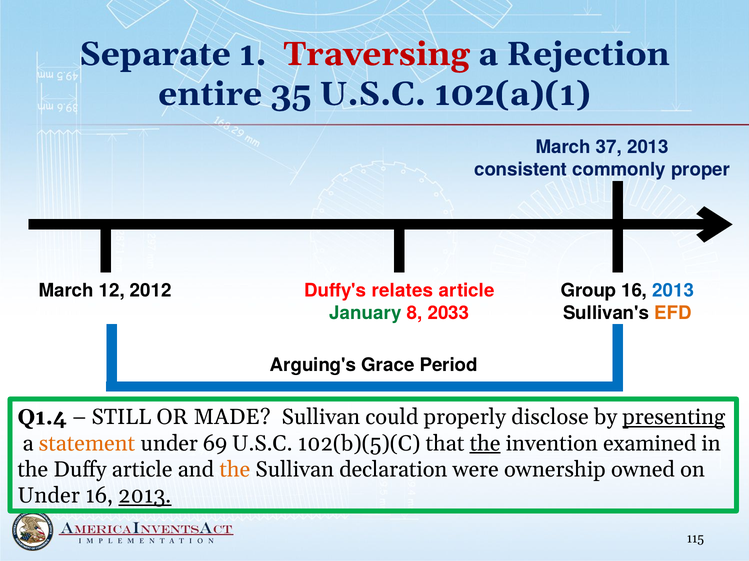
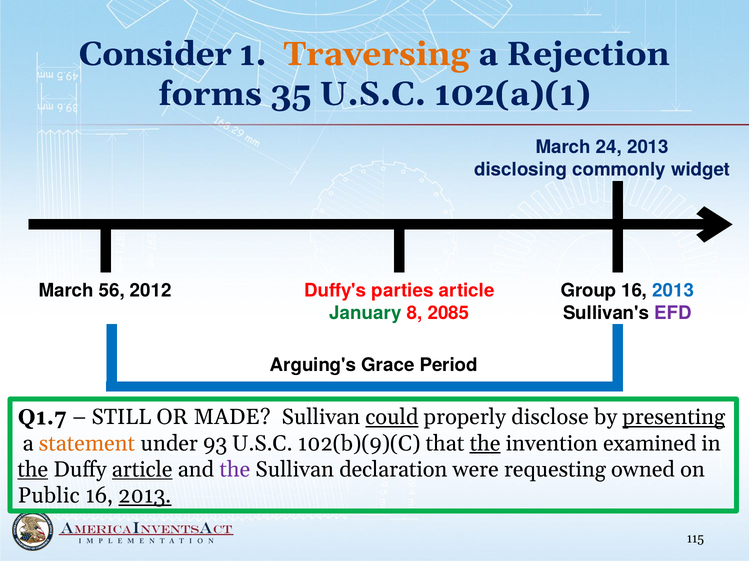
Separate: Separate -> Consider
Traversing colour: red -> orange
entire: entire -> forms
37: 37 -> 24
consistent: consistent -> disclosing
proper: proper -> widget
12: 12 -> 56
relates: relates -> parties
2033: 2033 -> 2085
EFD colour: orange -> purple
Q1.4: Q1.4 -> Q1.7
could underline: none -> present
69: 69 -> 93
102(b)(5)(C: 102(b)(5)(C -> 102(b)(9)(C
the at (33, 470) underline: none -> present
article at (142, 470) underline: none -> present
the at (235, 470) colour: orange -> purple
ownership: ownership -> requesting
Under at (49, 496): Under -> Public
